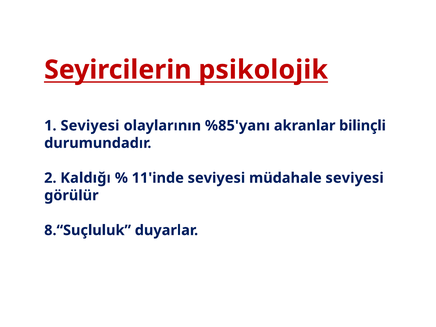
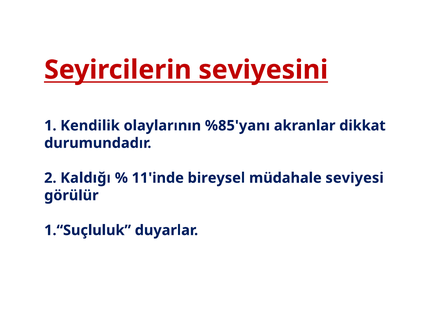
psikolojik: psikolojik -> seviyesini
1 Seviyesi: Seviyesi -> Kendilik
bilinçli: bilinçli -> dikkat
11'inde seviyesi: seviyesi -> bireysel
8.“Suçluluk: 8.“Suçluluk -> 1.“Suçluluk
